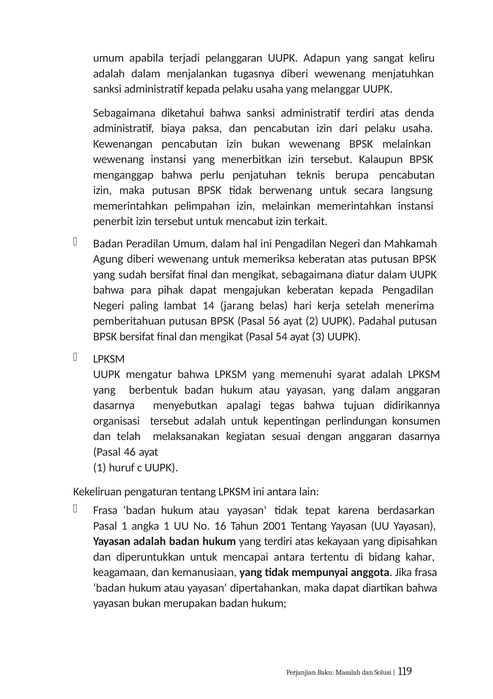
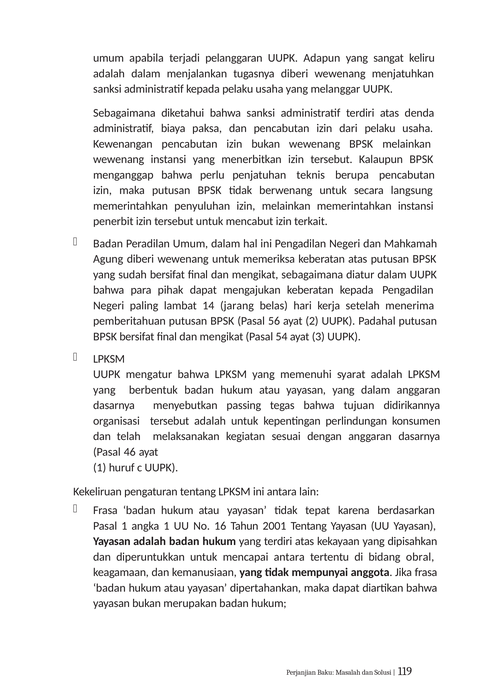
pelimpahan: pelimpahan -> penyuluhan
apalagi: apalagi -> passing
kahar: kahar -> obral
